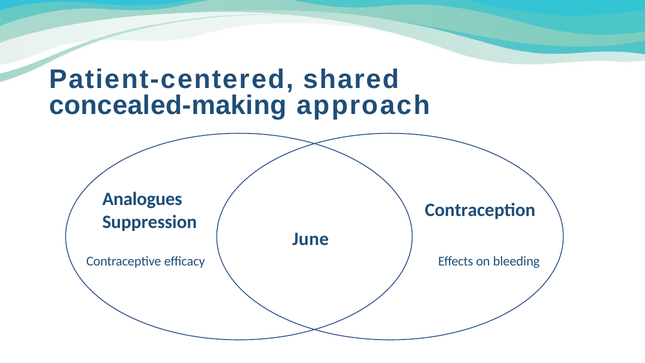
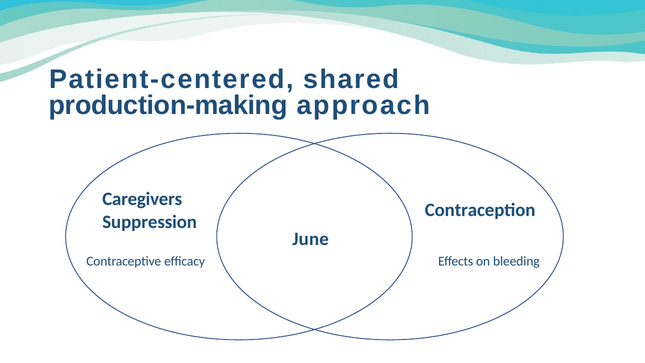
concealed-making: concealed-making -> production-making
Analogues: Analogues -> Caregivers
